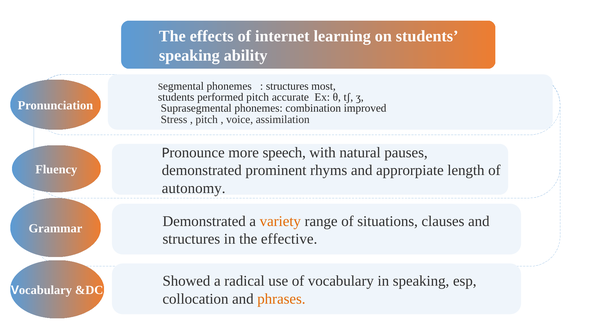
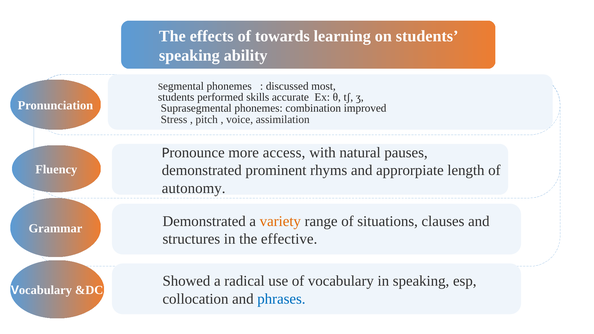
internet: internet -> towards
structures at (287, 86): structures -> discussed
performed pitch: pitch -> skills
speech: speech -> access
phrases colour: orange -> blue
